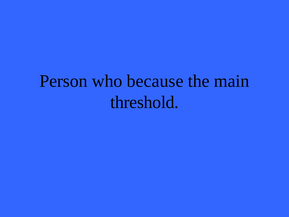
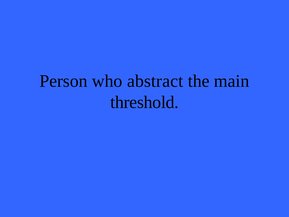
because: because -> abstract
